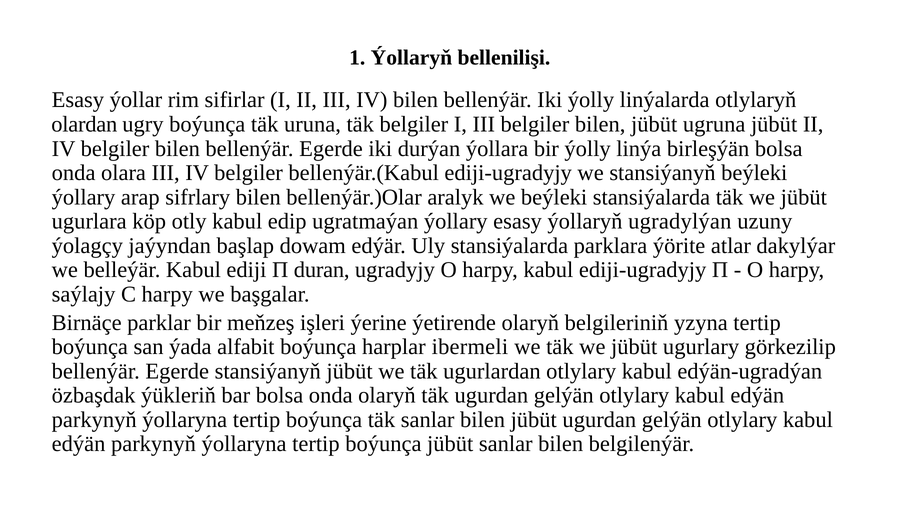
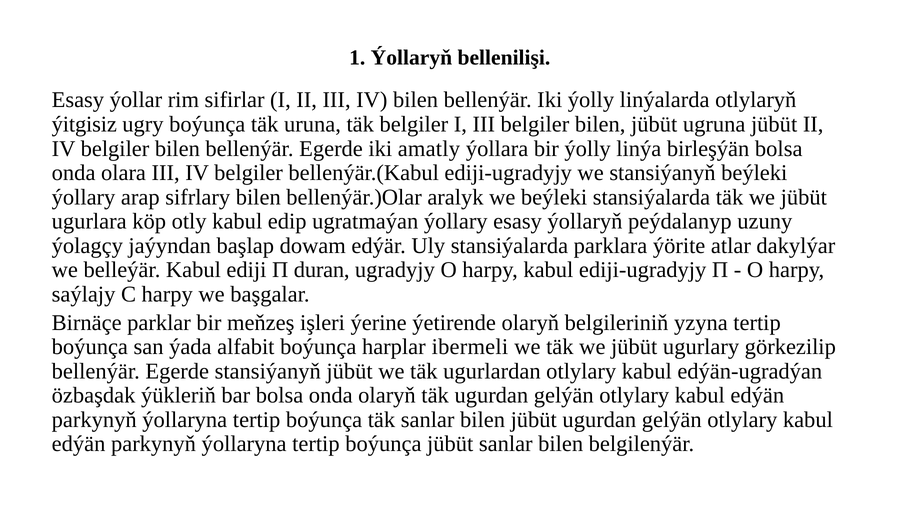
olardan: olardan -> ýitgisiz
durýan: durýan -> amatly
ugradylýan: ugradylýan -> peýdalanyp
